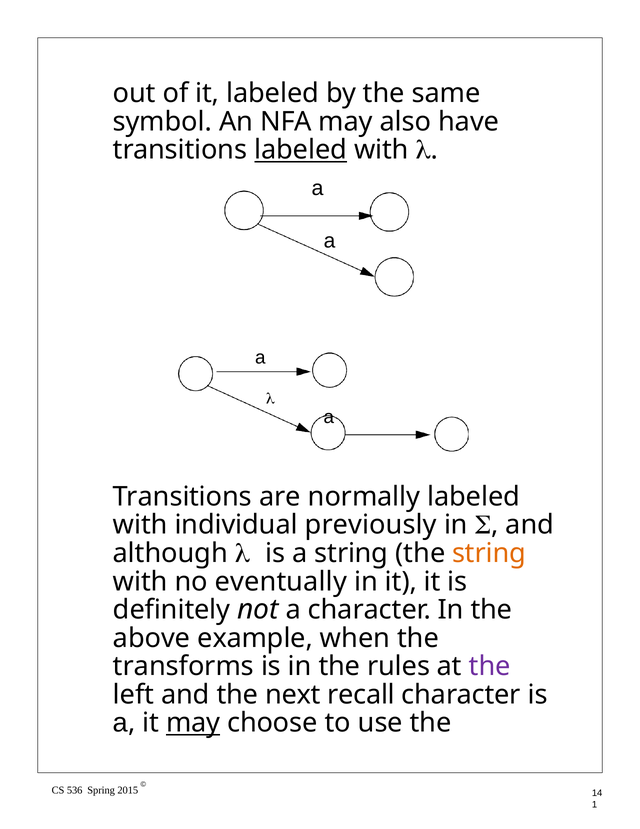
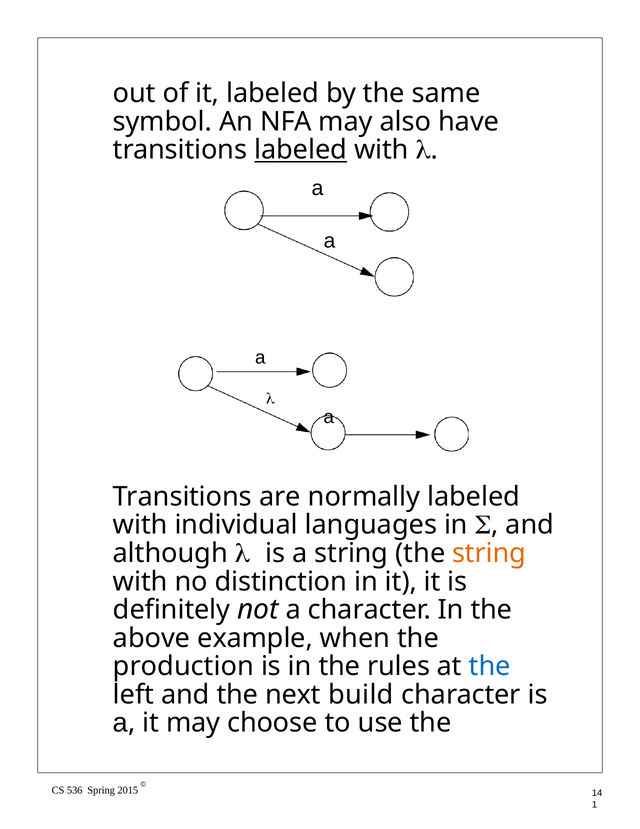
previously: previously -> languages
eventually: eventually -> distinction
transforms: transforms -> production
the at (490, 666) colour: purple -> blue
recall: recall -> build
may at (193, 722) underline: present -> none
